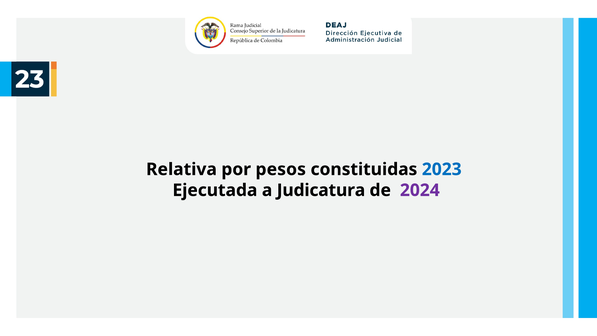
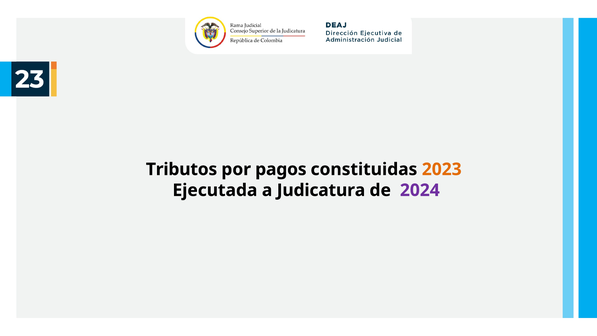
Relativa: Relativa -> Tributos
pesos: pesos -> pagos
2023 colour: blue -> orange
